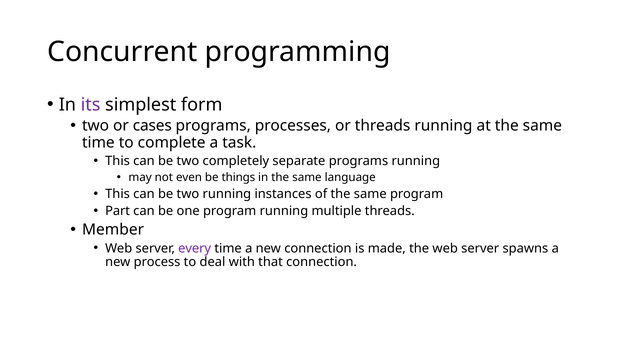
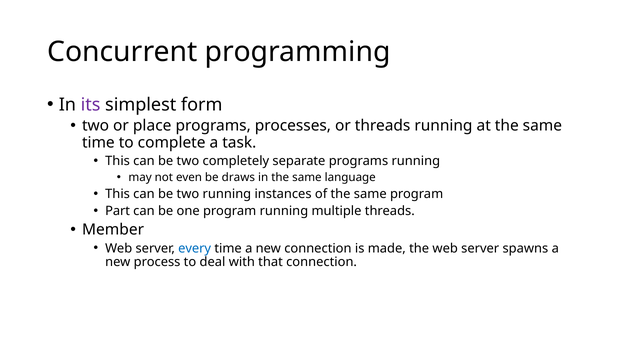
cases: cases -> place
things: things -> draws
every colour: purple -> blue
